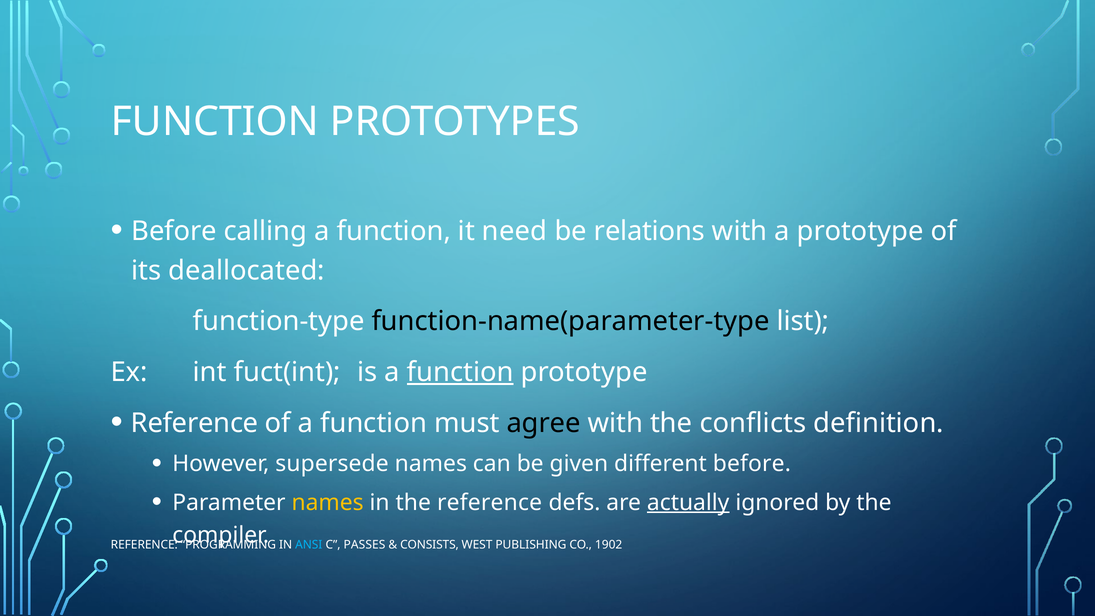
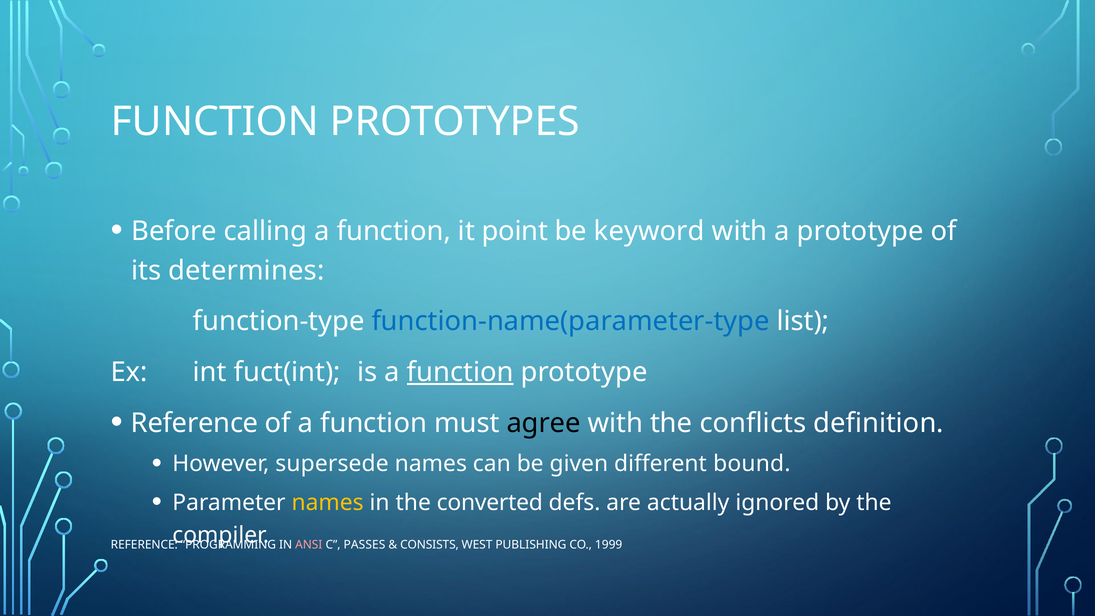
need: need -> point
relations: relations -> keyword
deallocated: deallocated -> determines
function-name(parameter-type colour: black -> blue
different before: before -> bound
the reference: reference -> converted
actually underline: present -> none
ANSI colour: light blue -> pink
1902: 1902 -> 1999
